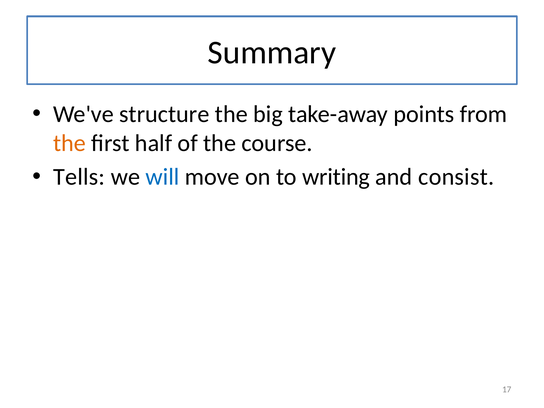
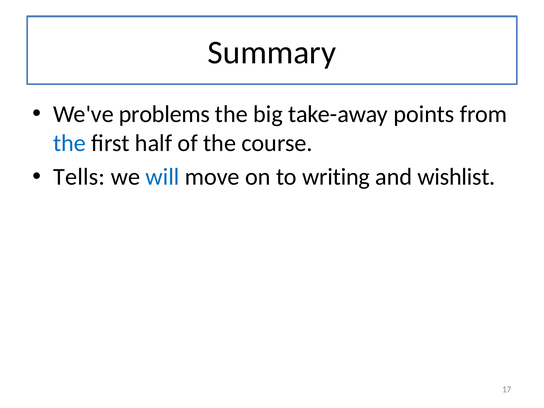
structure: structure -> problems
the at (69, 143) colour: orange -> blue
consist: consist -> wishlist
